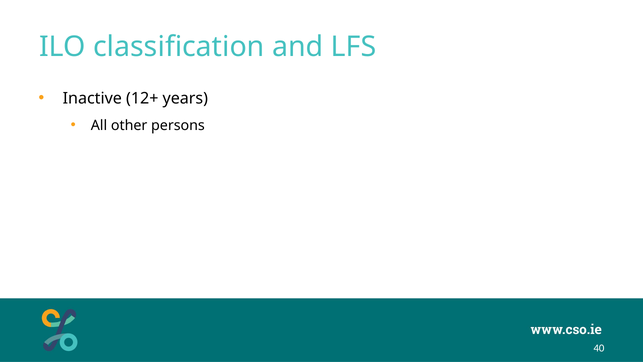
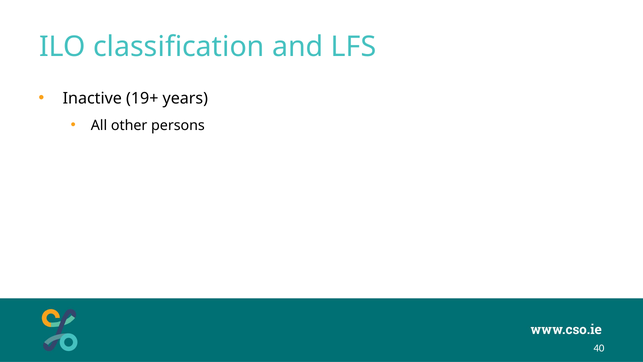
12+: 12+ -> 19+
